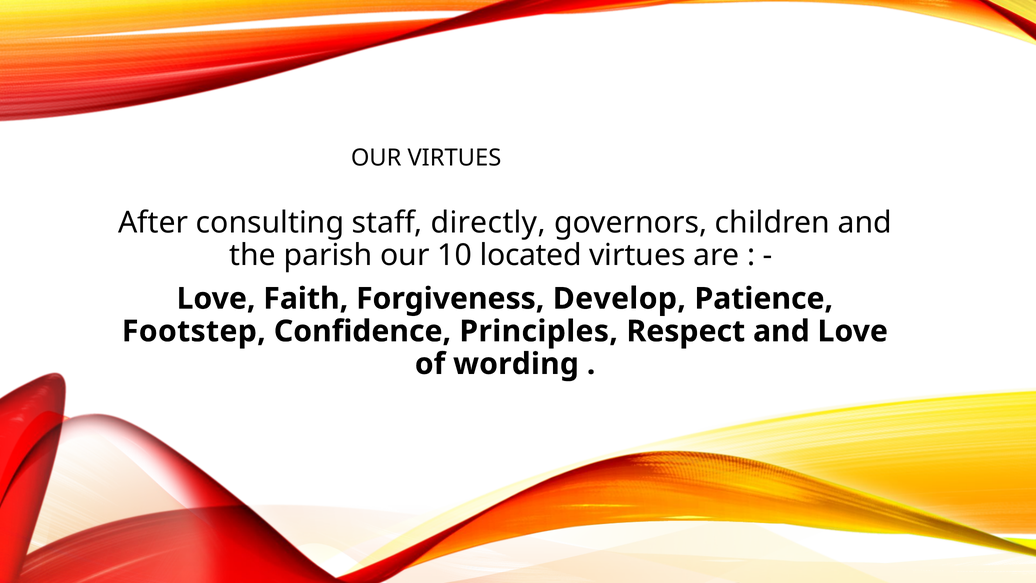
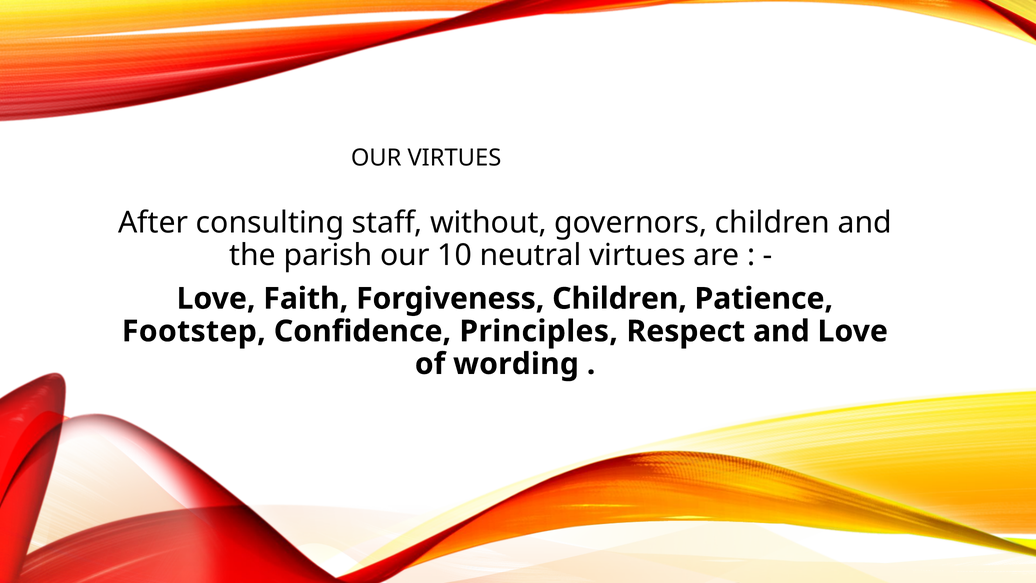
directly: directly -> without
located: located -> neutral
Forgiveness Develop: Develop -> Children
